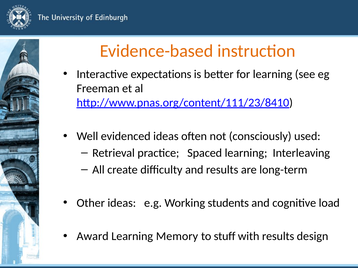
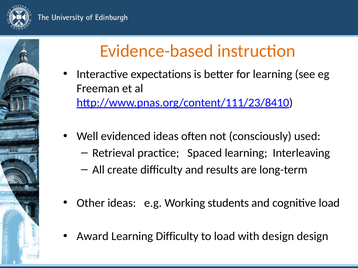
Learning Memory: Memory -> Difficulty
to stuff: stuff -> load
with results: results -> design
